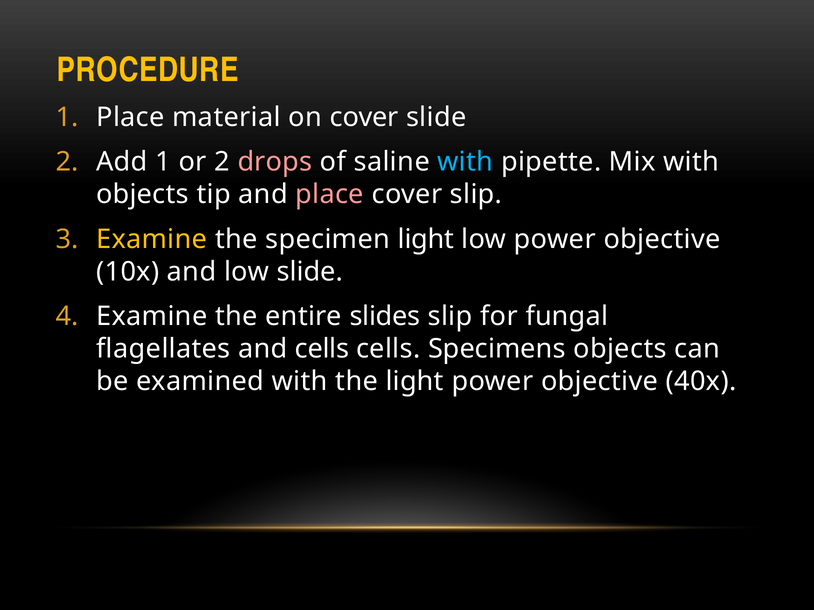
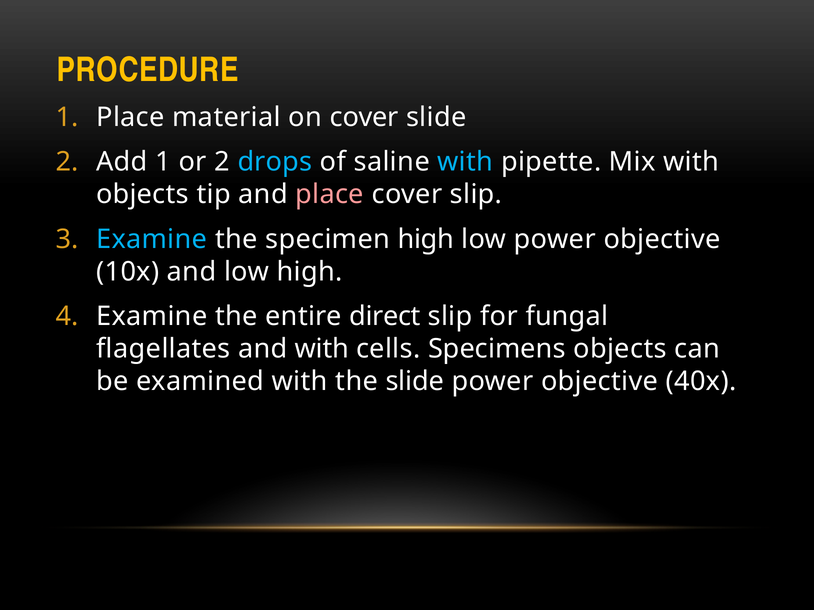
drops colour: pink -> light blue
Examine at (152, 239) colour: yellow -> light blue
specimen light: light -> high
low slide: slide -> high
slides: slides -> direct
and cells: cells -> with
the light: light -> slide
